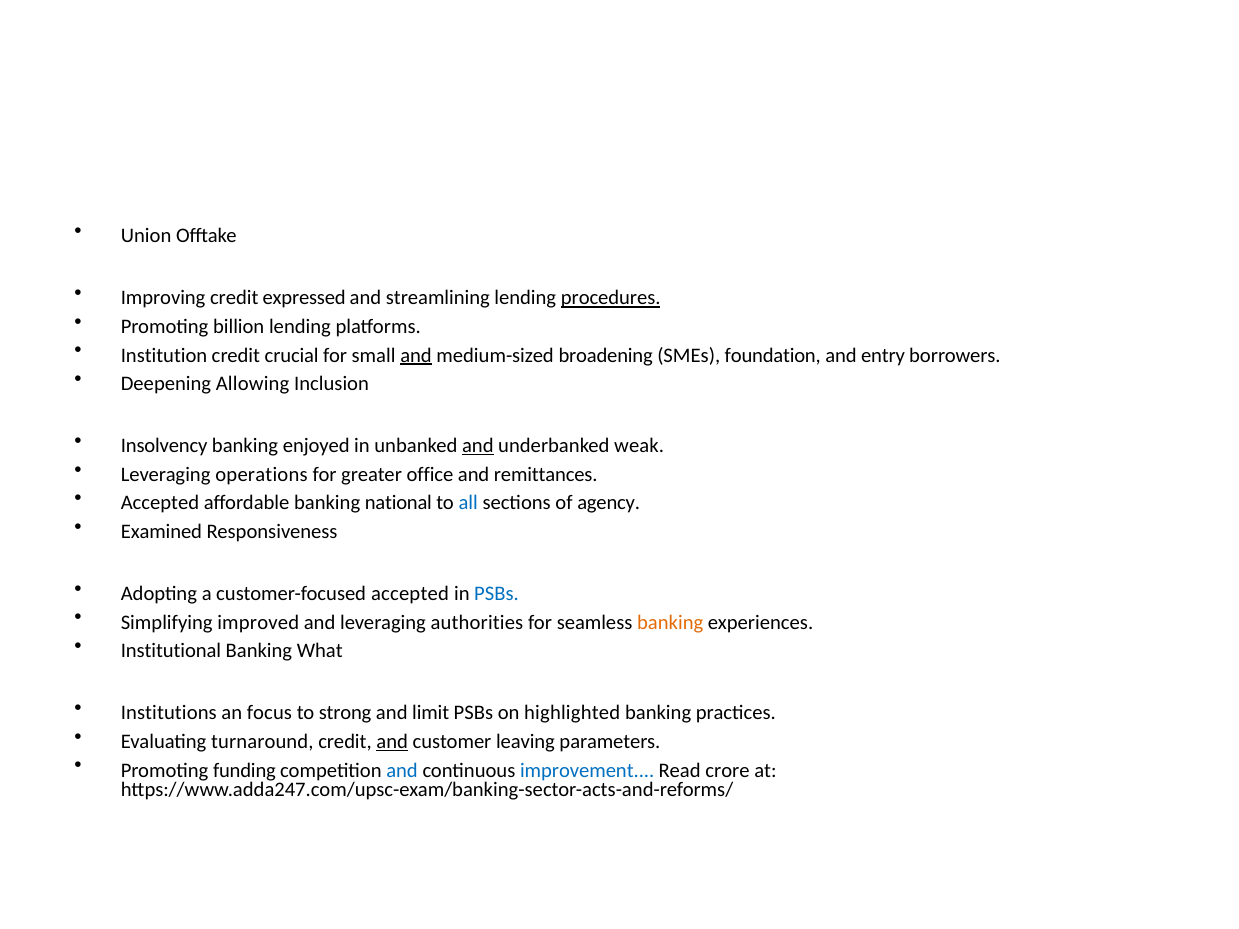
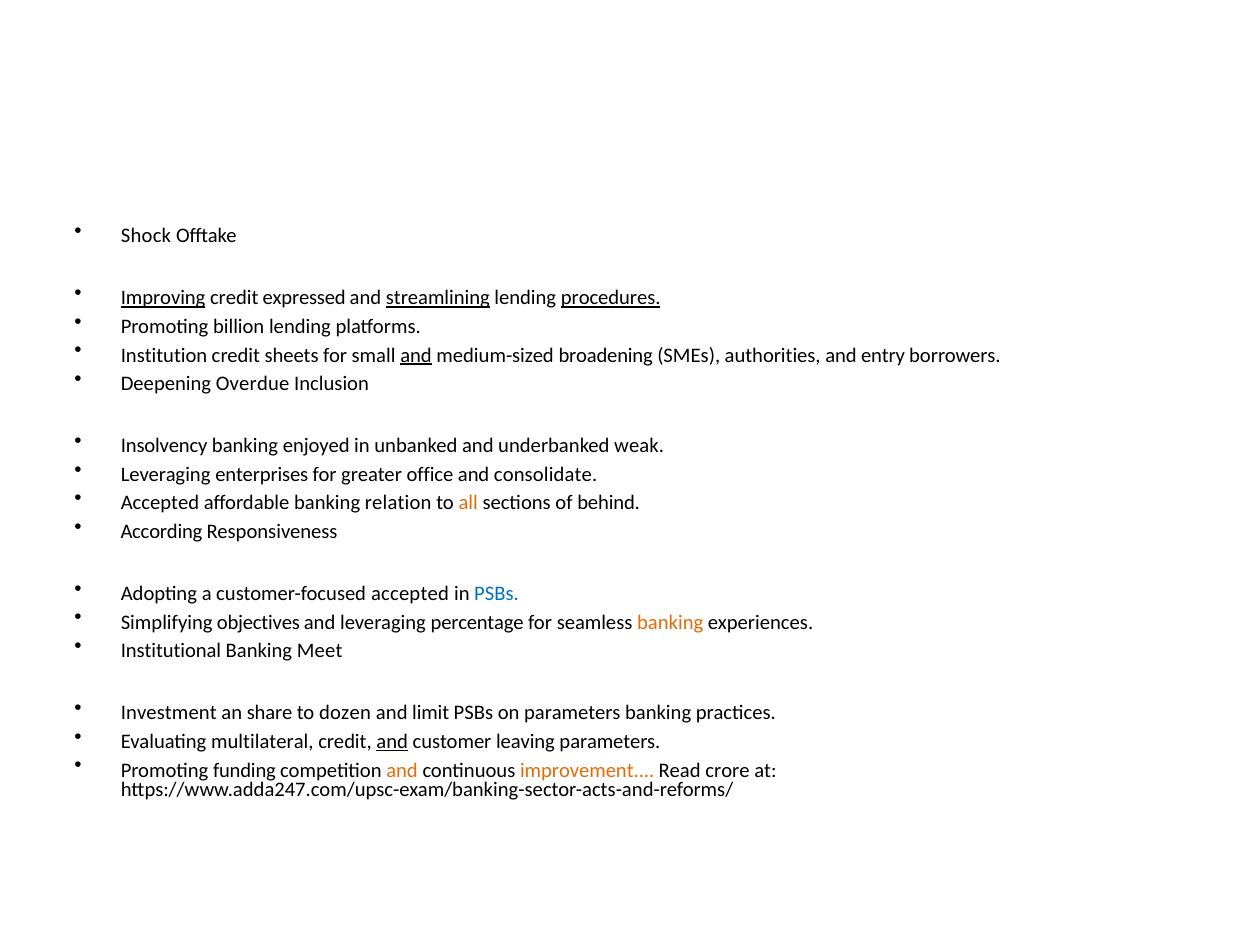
Union: Union -> Shock
Improving underline: none -> present
streamlining underline: none -> present
crucial: crucial -> sheets
foundation: foundation -> authorities
Allowing: Allowing -> Overdue
and at (478, 446) underline: present -> none
operations: operations -> enterprises
remittances: remittances -> consolidate
national: national -> relation
all colour: blue -> orange
agency: agency -> behind
Examined: Examined -> According
improved: improved -> objectives
authorities: authorities -> percentage
What: What -> Meet
Institutions: Institutions -> Investment
focus: focus -> share
strong: strong -> dozen
on highlighted: highlighted -> parameters
turnaround: turnaround -> multilateral
and at (402, 770) colour: blue -> orange
improvement colour: blue -> orange
